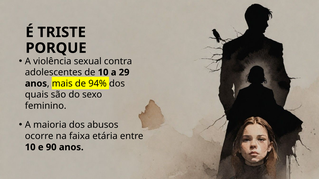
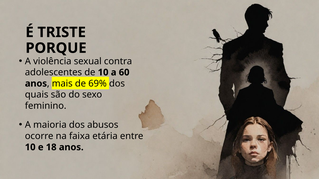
29: 29 -> 60
94%: 94% -> 69%
90: 90 -> 18
